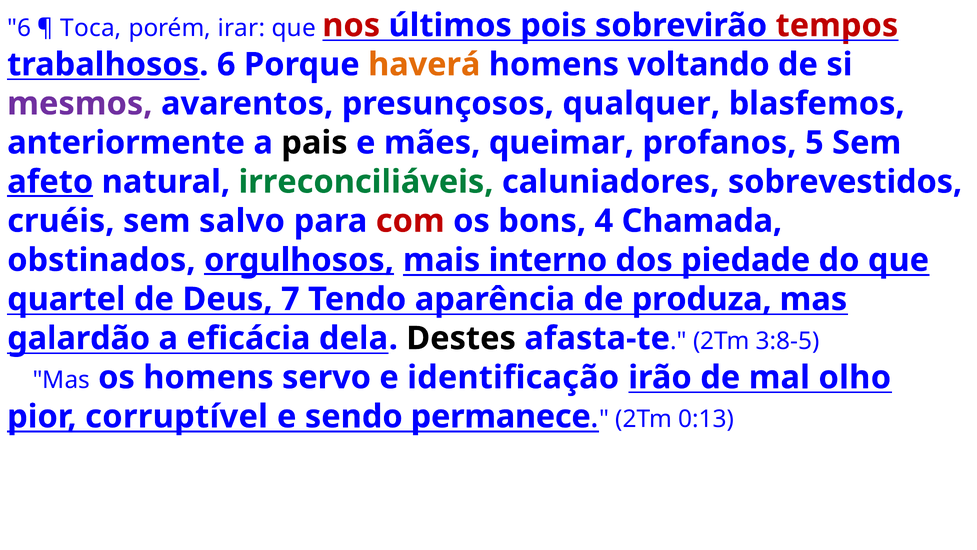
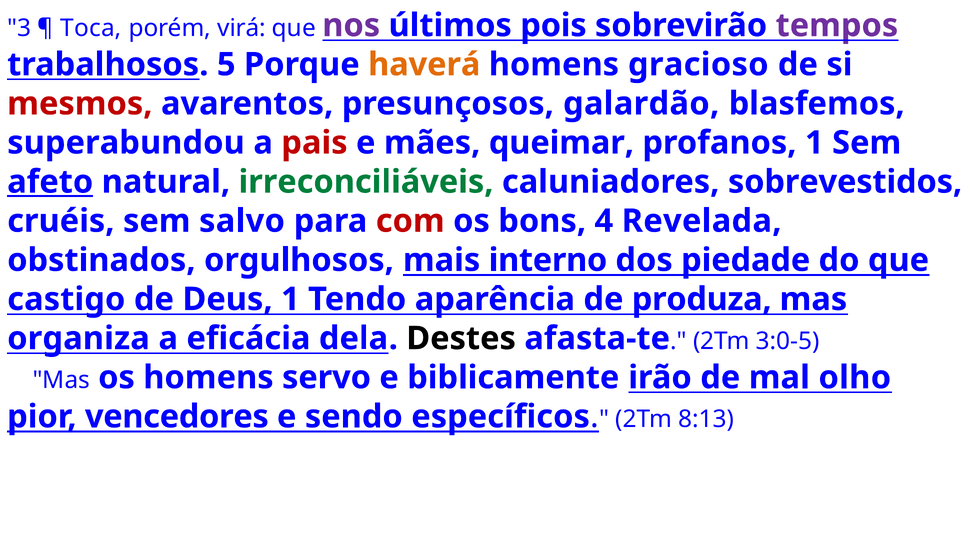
6 at (19, 28): 6 -> 3
irar: irar -> virá
nos colour: red -> purple
tempos colour: red -> purple
trabalhosos 6: 6 -> 5
voltando: voltando -> gracioso
mesmos colour: purple -> red
qualquer: qualquer -> galardão
anteriormente: anteriormente -> superabundou
pais colour: black -> red
profanos 5: 5 -> 1
Chamada: Chamada -> Revelada
orgulhosos underline: present -> none
quartel: quartel -> castigo
Deus 7: 7 -> 1
galardão: galardão -> organiza
3:8-5: 3:8-5 -> 3:0-5
identificação: identificação -> biblicamente
corruptível: corruptível -> vencedores
permanece: permanece -> específicos
0:13: 0:13 -> 8:13
